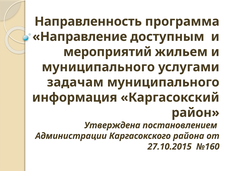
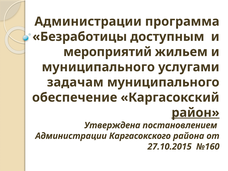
Направленность at (88, 21): Направленность -> Администрации
Направление: Направление -> Безработицы
информация: информация -> обеспечение
район underline: none -> present
